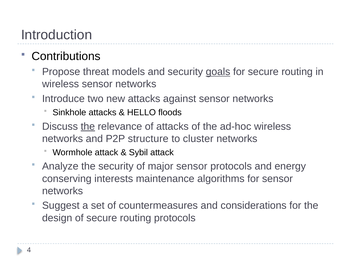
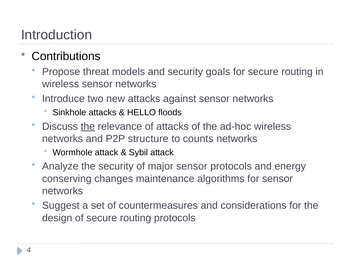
goals underline: present -> none
cluster: cluster -> counts
interests: interests -> changes
